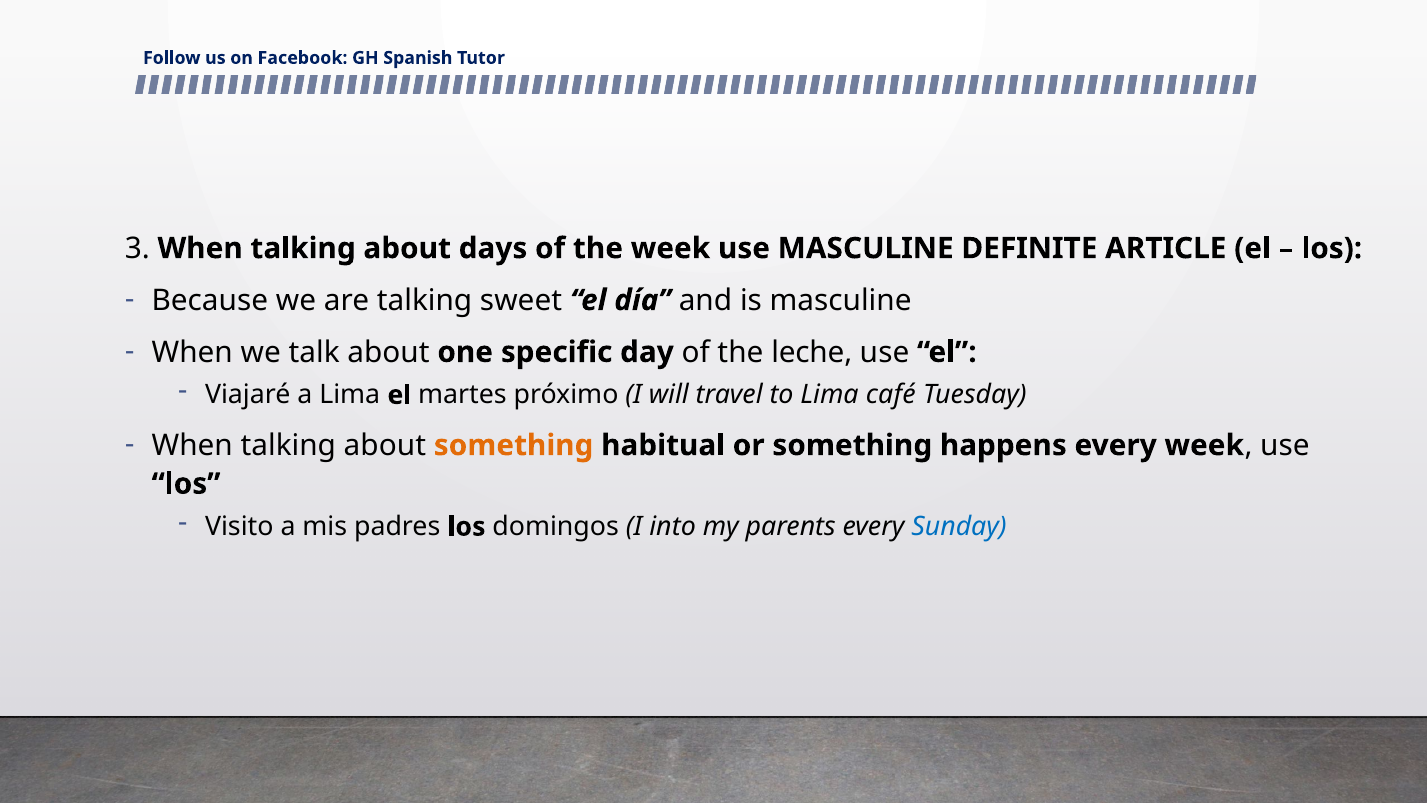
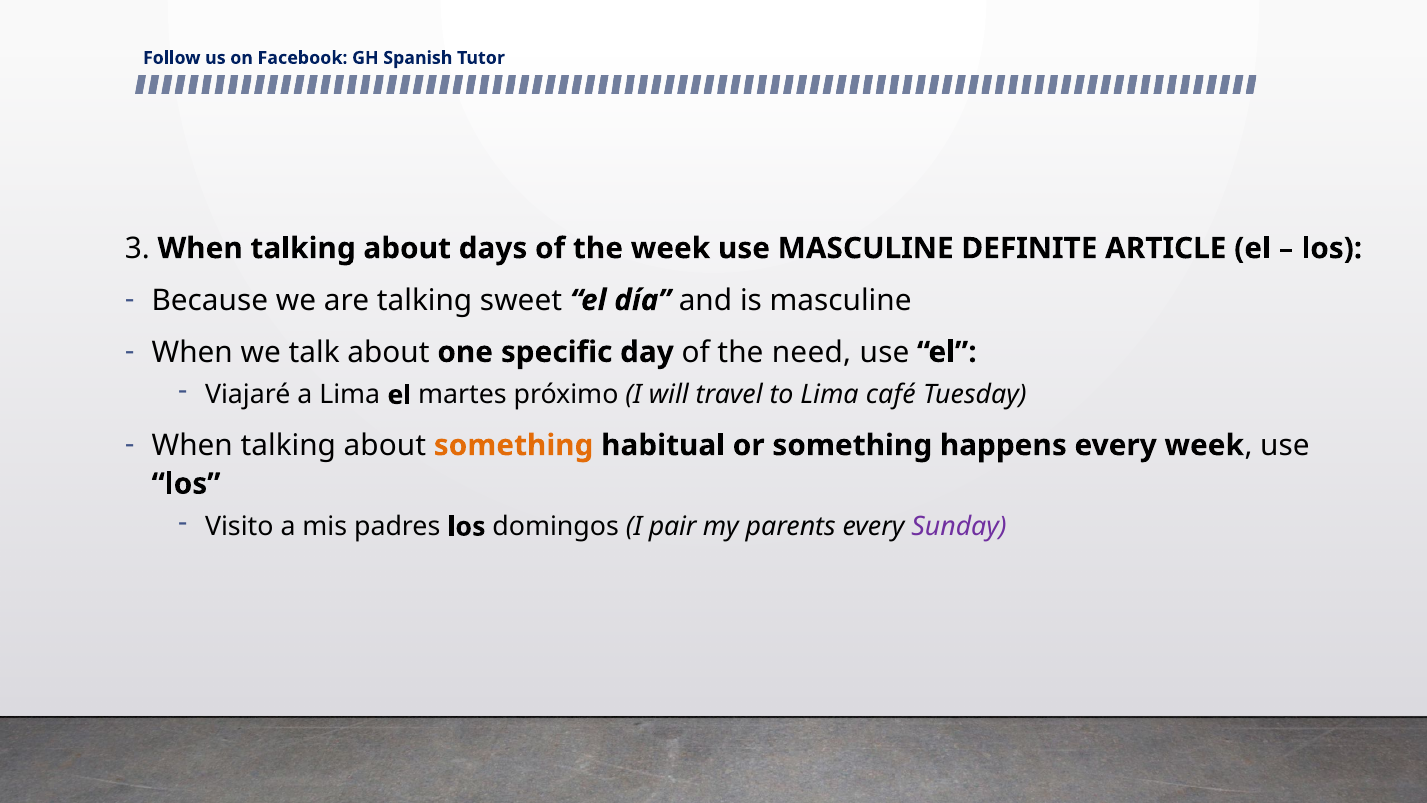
leche: leche -> need
into: into -> pair
Sunday colour: blue -> purple
